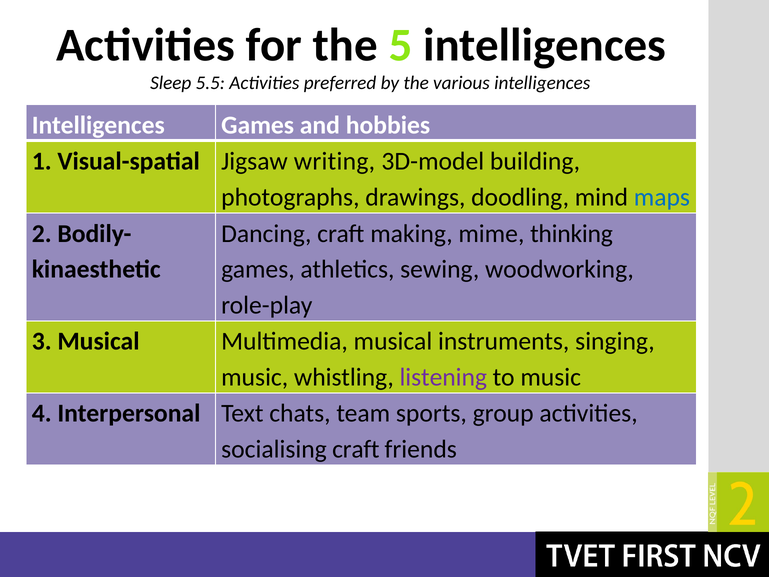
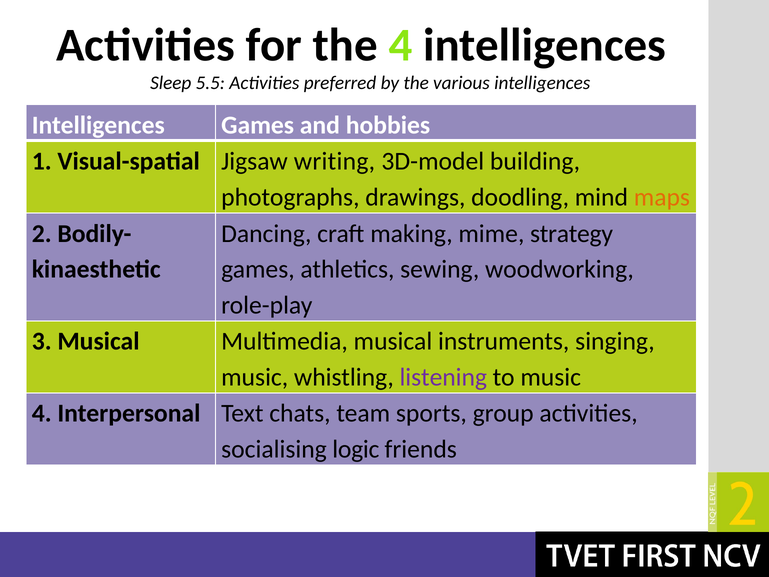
the 5: 5 -> 4
maps colour: blue -> orange
thinking: thinking -> strategy
socialising craft: craft -> logic
